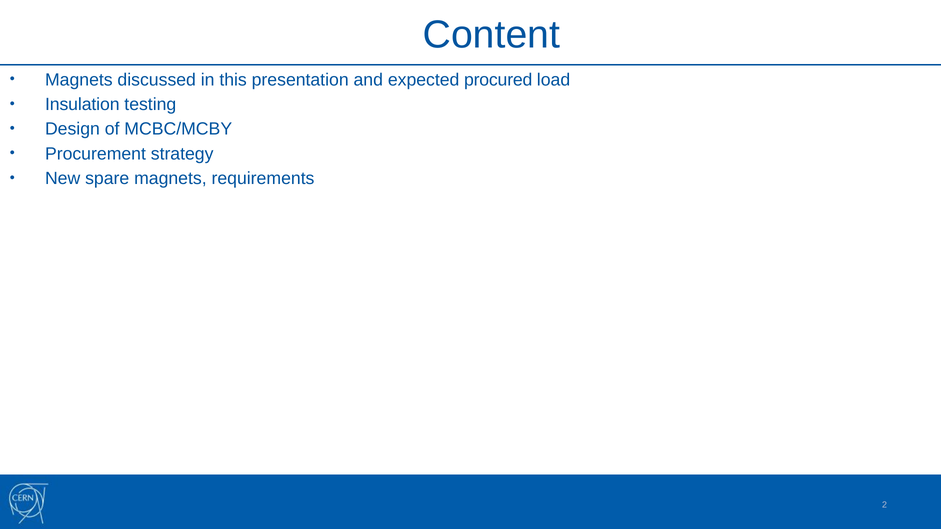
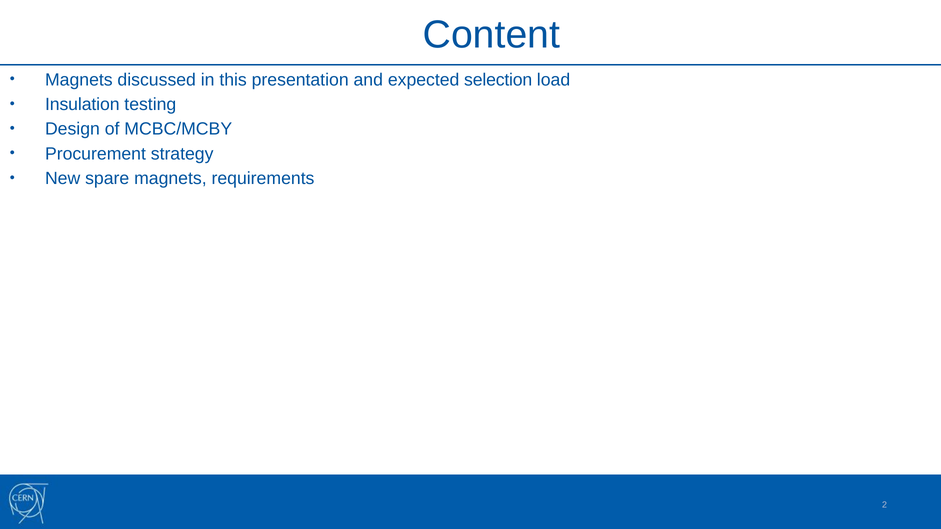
procured: procured -> selection
